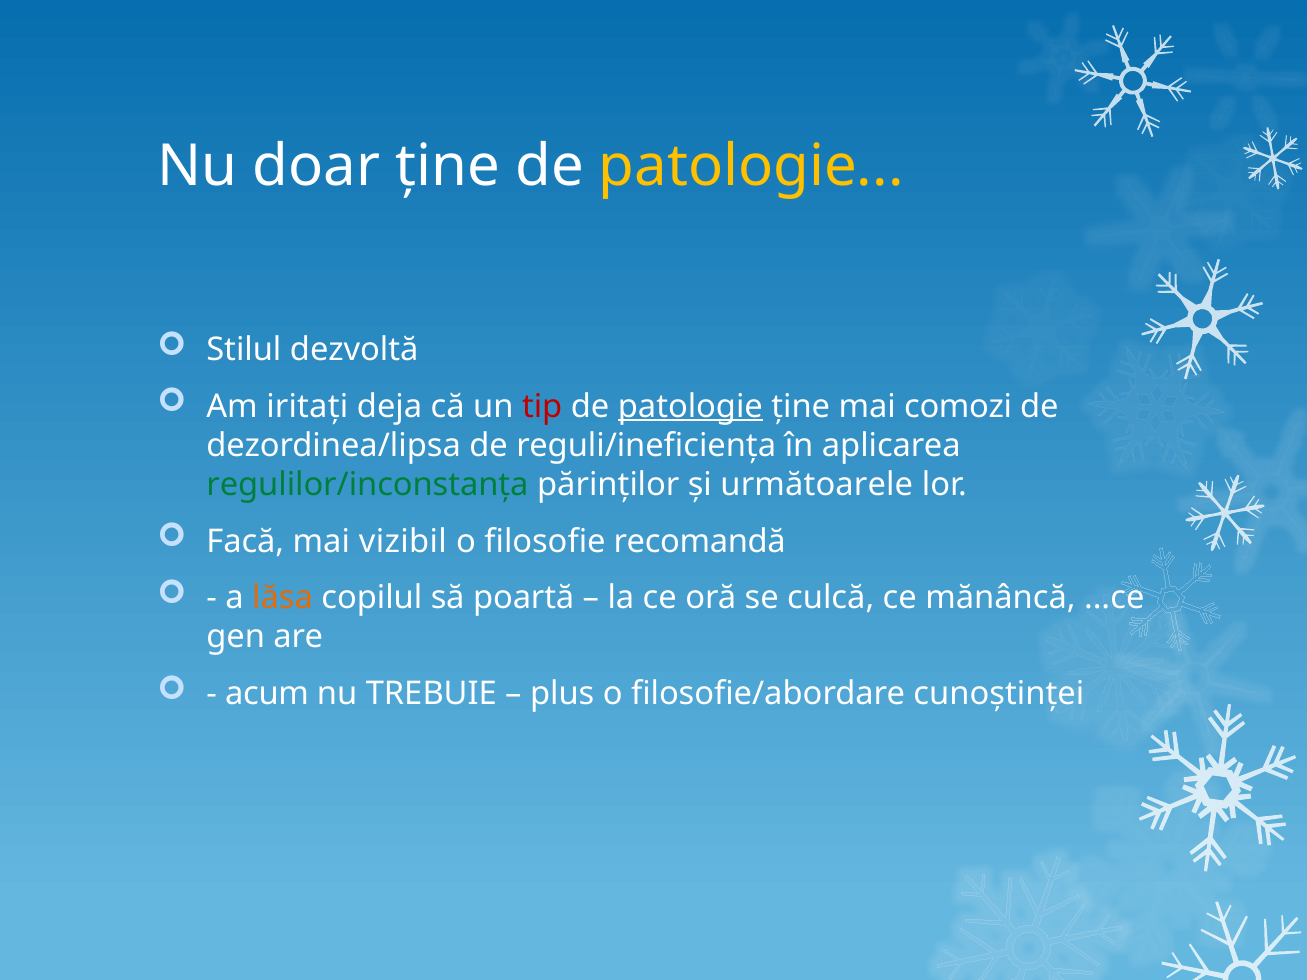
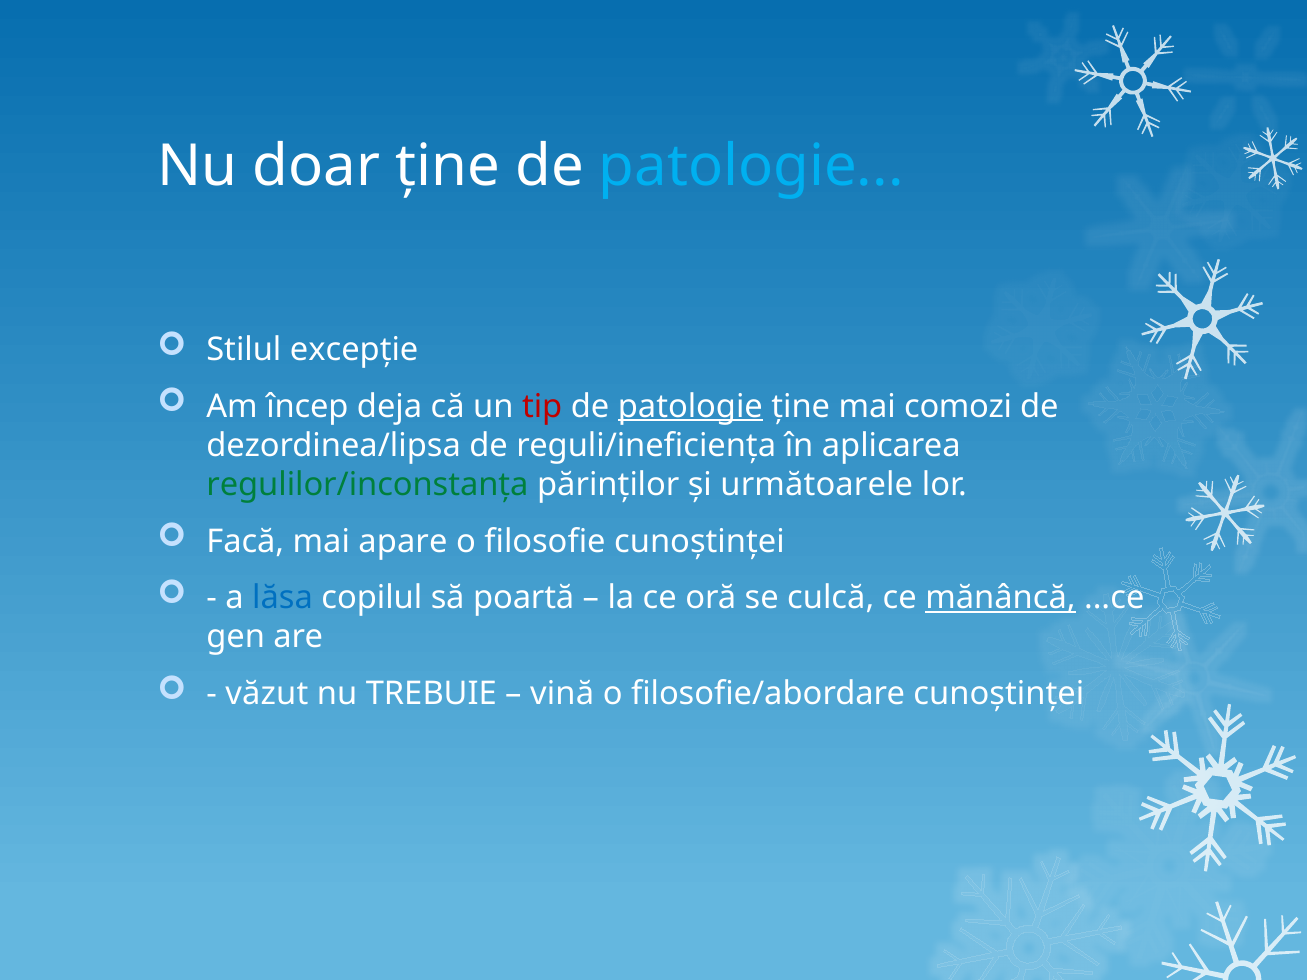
patologie at (751, 167) colour: yellow -> light blue
dezvoltă: dezvoltă -> excepție
iritați: iritați -> încep
vizibil: vizibil -> apare
filosofie recomandă: recomandă -> cunoștinței
lăsa colour: orange -> blue
mănâncă underline: none -> present
acum: acum -> văzut
plus: plus -> vină
